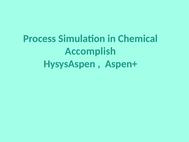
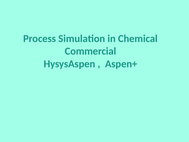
Accomplish: Accomplish -> Commercial
